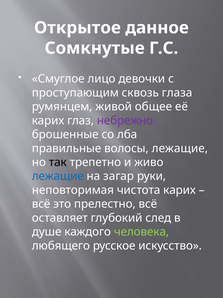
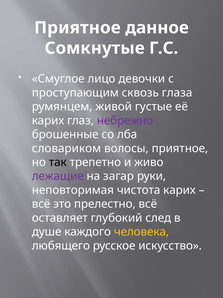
Открытое at (77, 28): Открытое -> Приятное
общее: общее -> густые
правильные: правильные -> словариком
волосы лежащие: лежащие -> приятное
лежащие at (58, 176) colour: blue -> purple
человека colour: light green -> yellow
